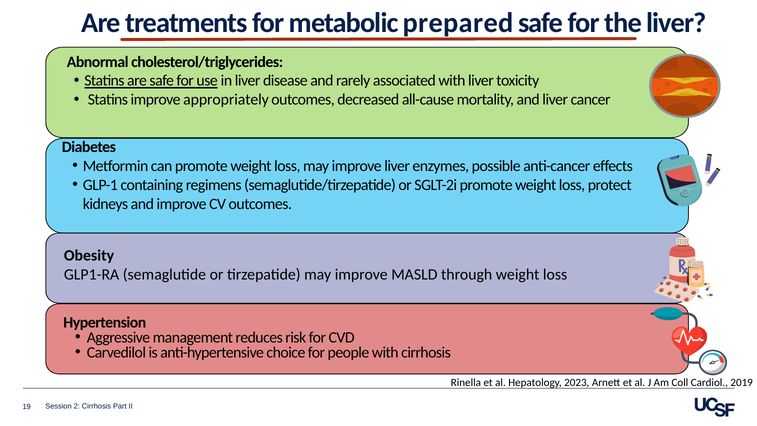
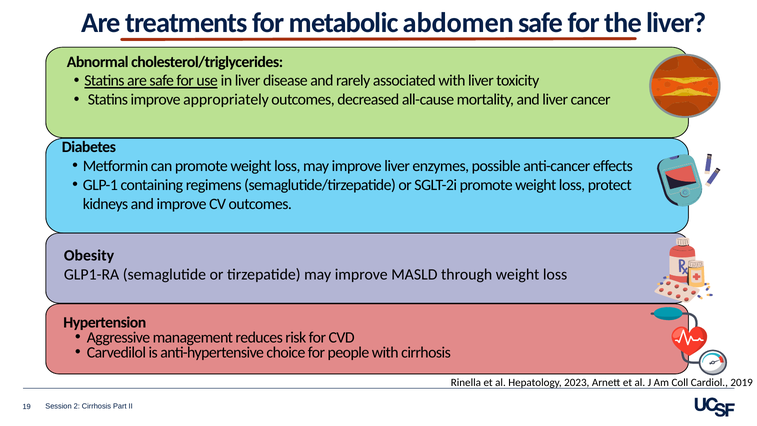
prepared: prepared -> abdomen
